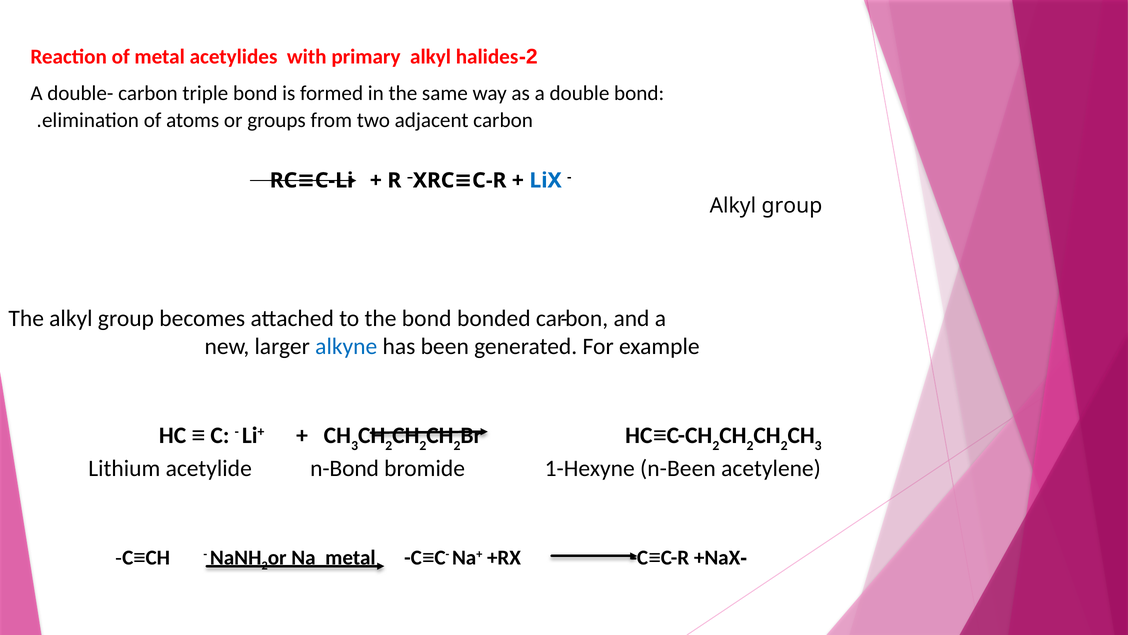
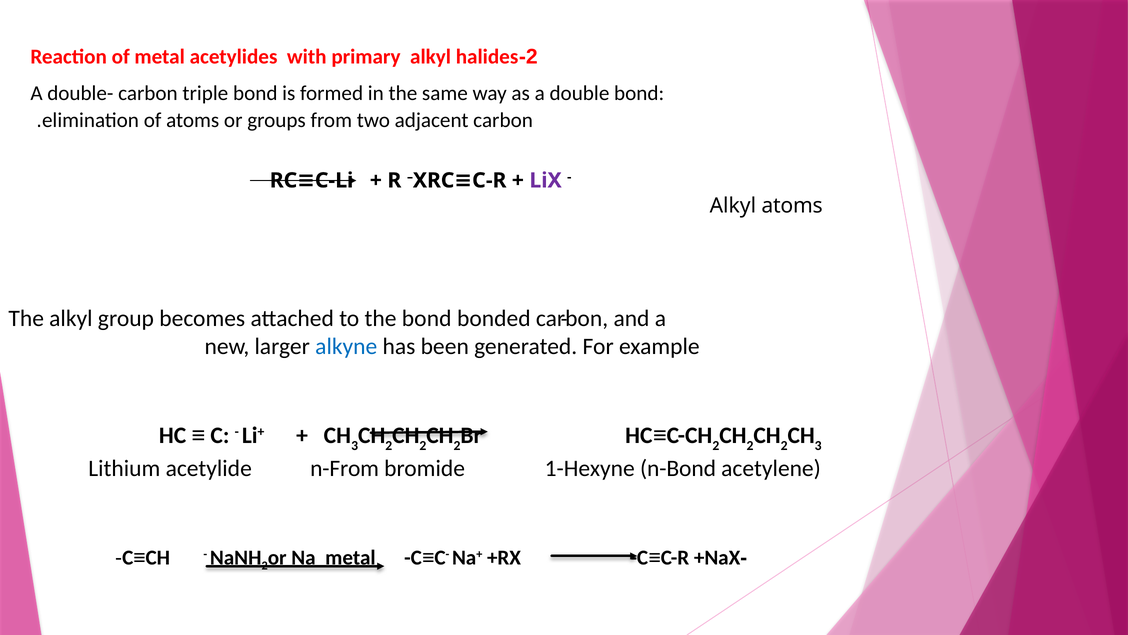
LiX colour: blue -> purple
group at (792, 206): group -> atoms
n-Bond: n-Bond -> n-From
n-Been: n-Been -> n-Bond
